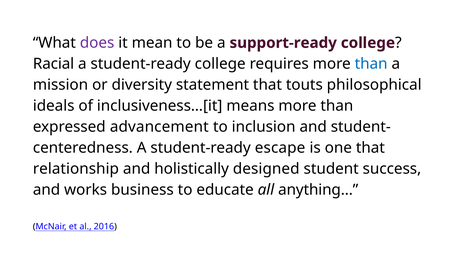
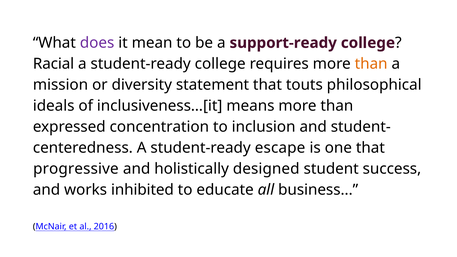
than at (371, 64) colour: blue -> orange
advancement: advancement -> concentration
relationship: relationship -> progressive
business: business -> inhibited
anything: anything -> business
